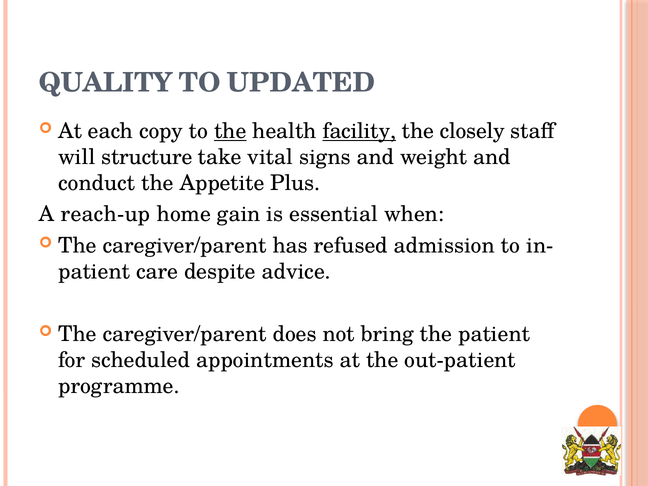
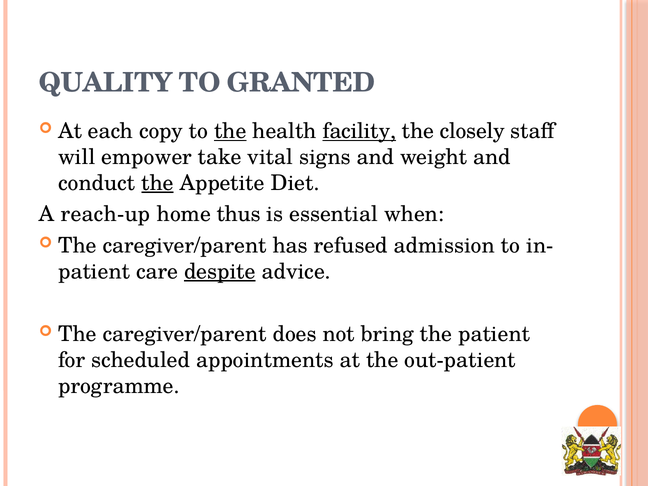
UPDATED: UPDATED -> GRANTED
structure: structure -> empower
the at (157, 183) underline: none -> present
Plus: Plus -> Diet
gain: gain -> thus
despite underline: none -> present
